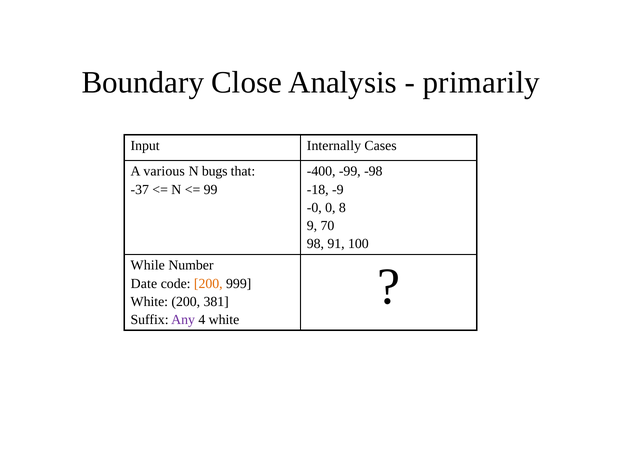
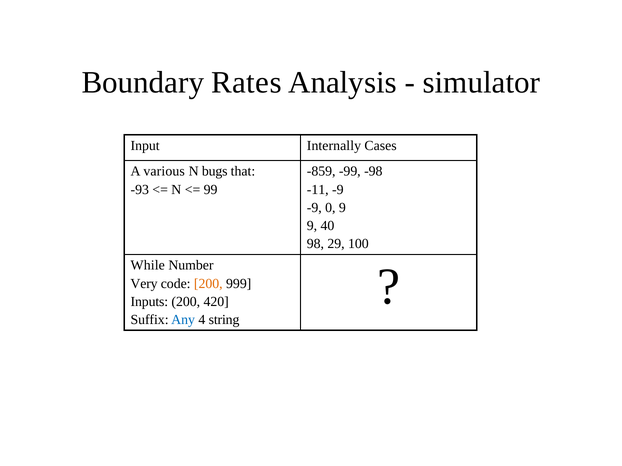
Close: Close -> Rates
primarily: primarily -> simulator
-400: -400 -> -859
-37: -37 -> -93
-18: -18 -> -11
-0 at (314, 208): -0 -> -9
0 8: 8 -> 9
70: 70 -> 40
91: 91 -> 29
Date: Date -> Very
White at (149, 302): White -> Inputs
381: 381 -> 420
Any colour: purple -> blue
4 white: white -> string
